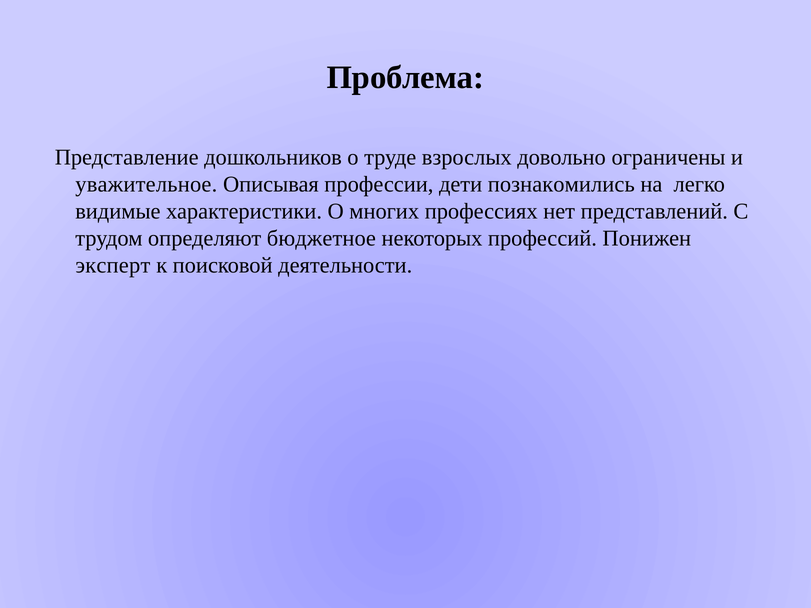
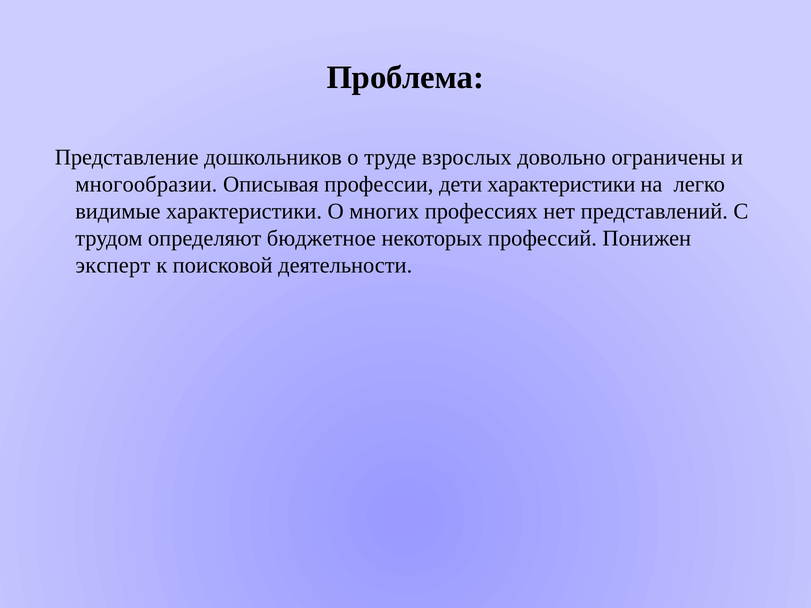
уважительное: уважительное -> многообразии
дети познакомились: познакомились -> характеристики
